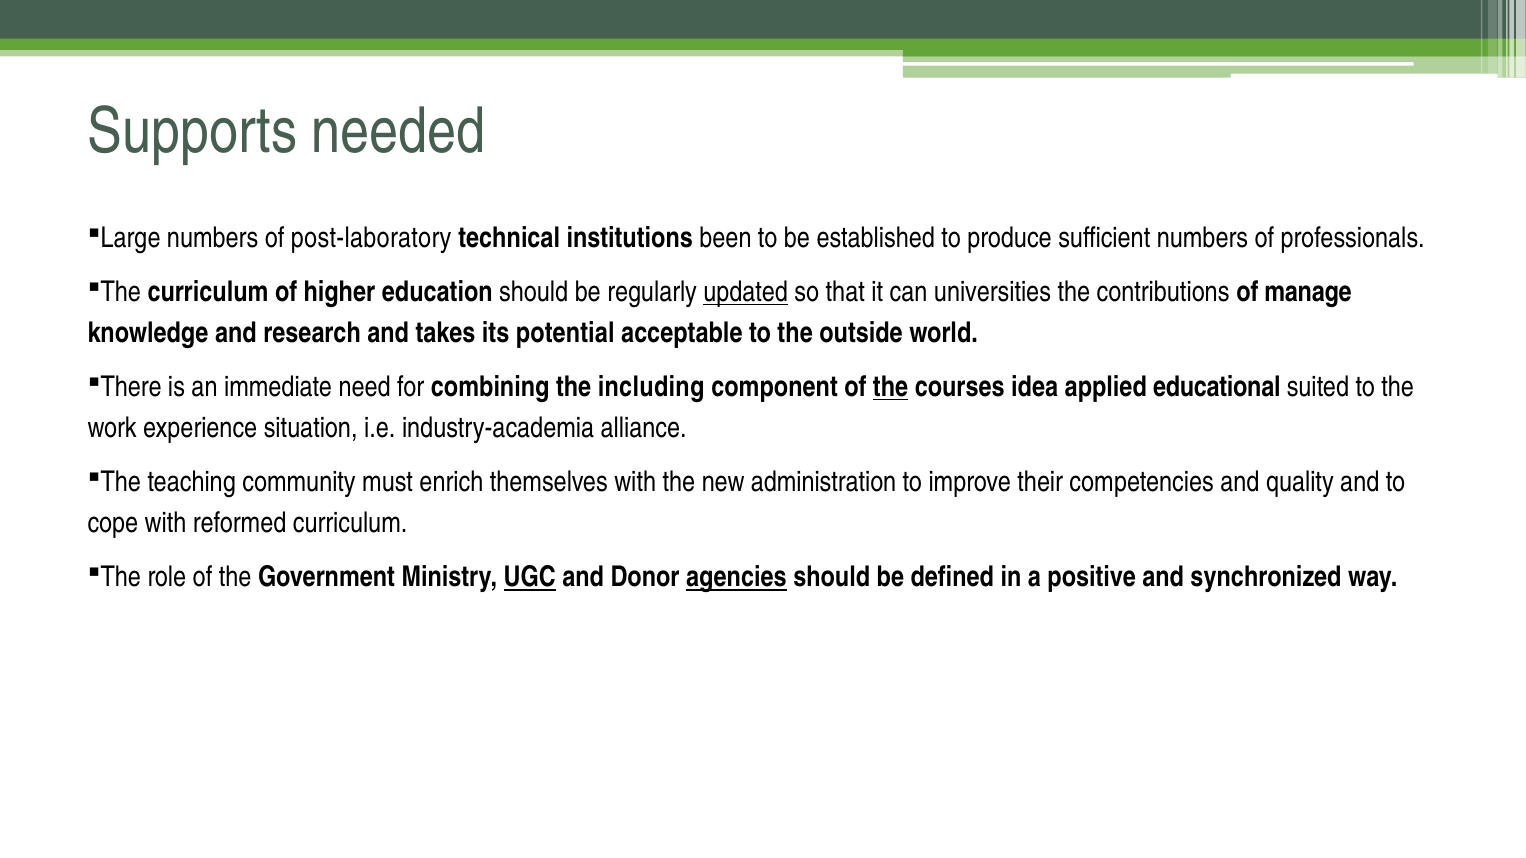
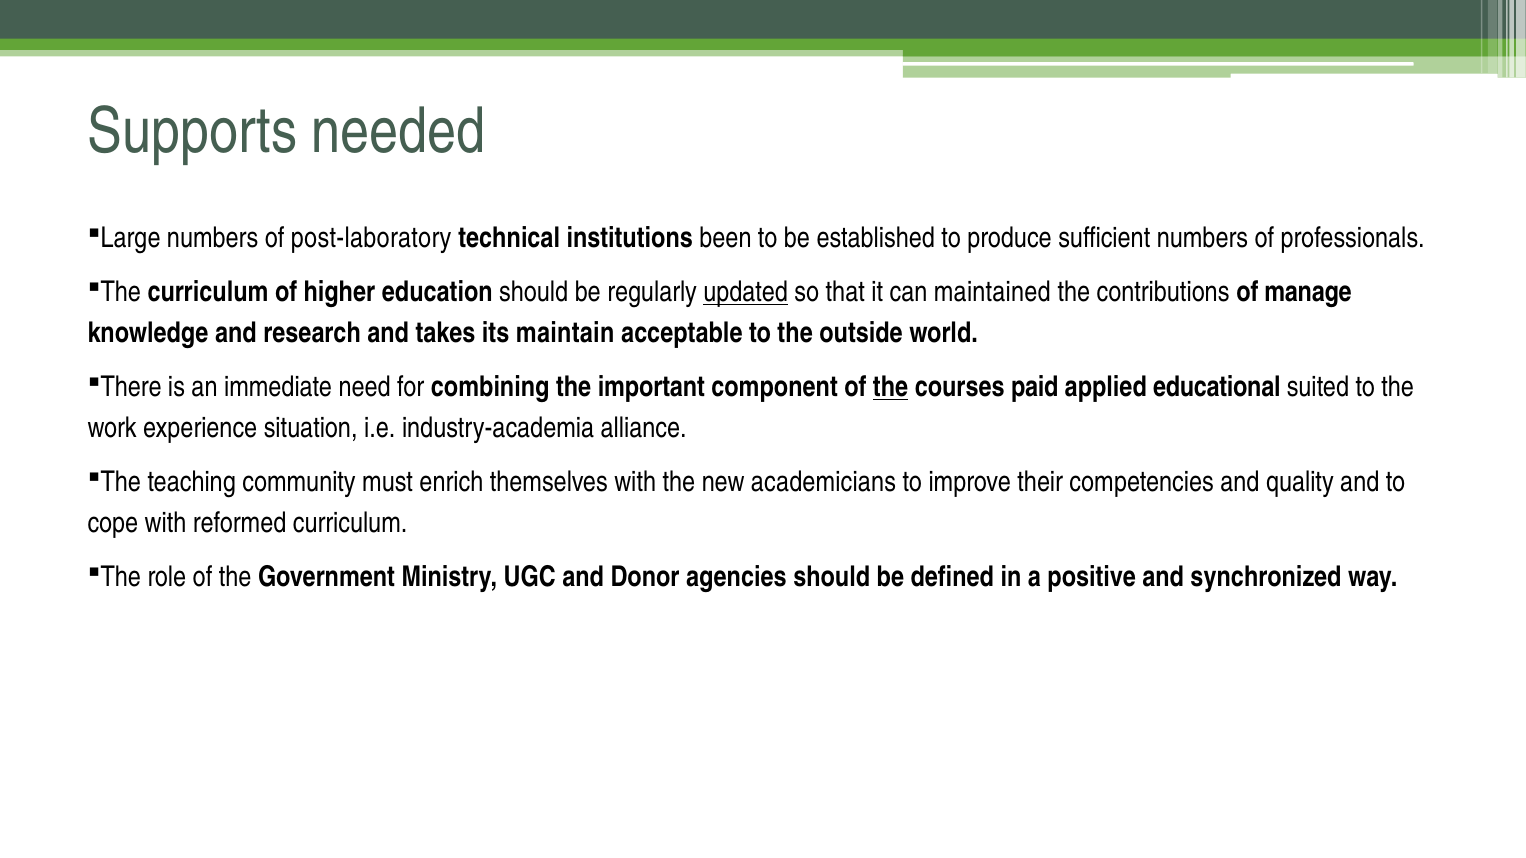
universities: universities -> maintained
potential: potential -> maintain
including: including -> important
idea: idea -> paid
administration: administration -> academicians
UGC underline: present -> none
agencies underline: present -> none
